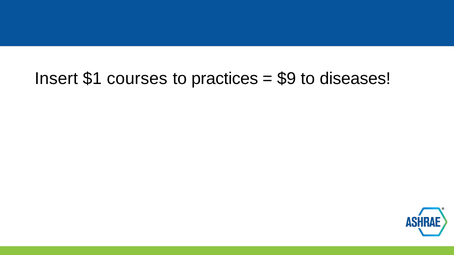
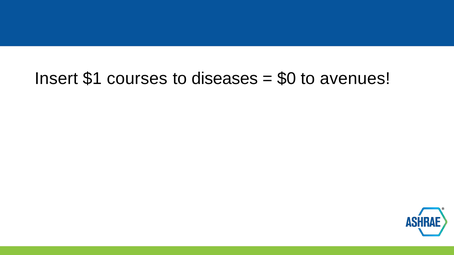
practices: practices -> diseases
$9: $9 -> $0
diseases: diseases -> avenues
